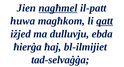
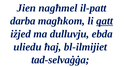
nagħmel underline: present -> none
huwa: huwa -> darba
ħierġa: ħierġa -> uliedu
